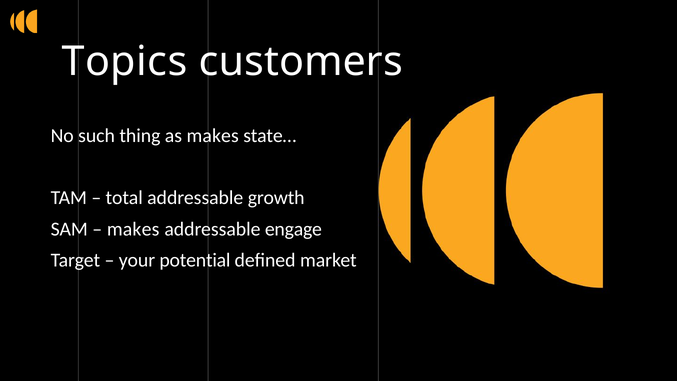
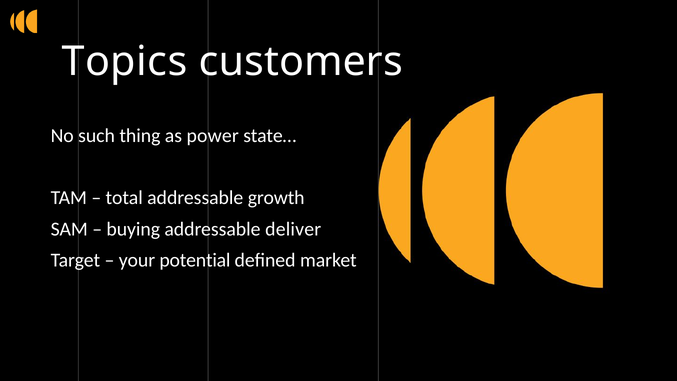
as makes: makes -> power
makes at (133, 229): makes -> buying
engage: engage -> deliver
